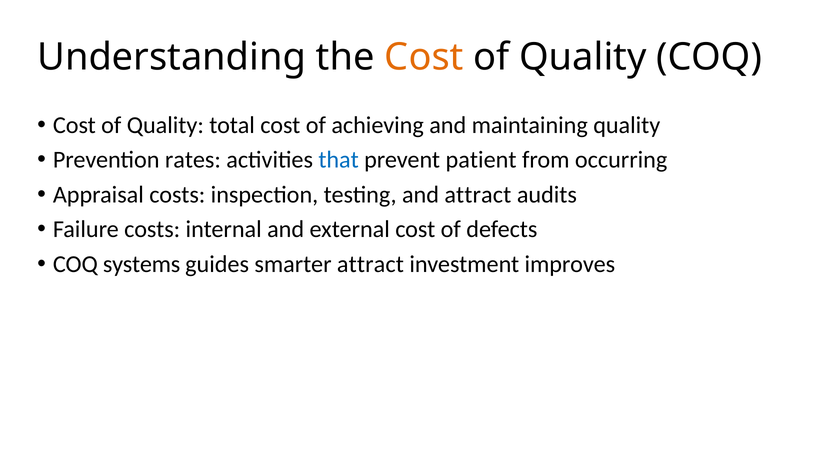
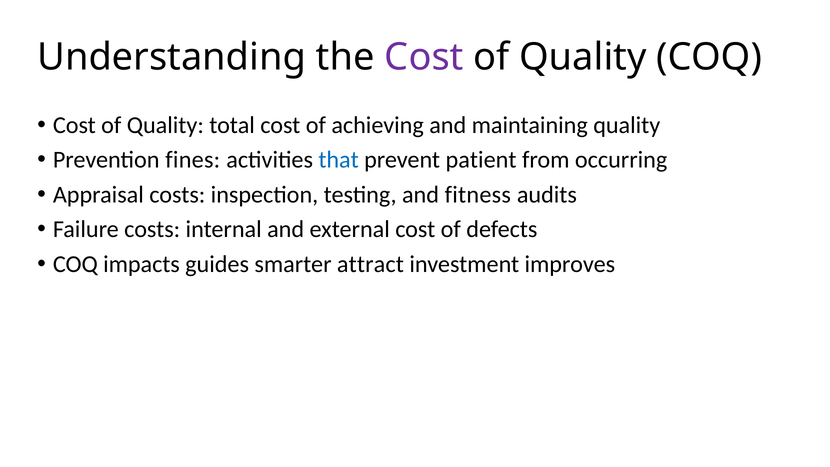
Cost at (424, 57) colour: orange -> purple
rates: rates -> fines
and attract: attract -> fitness
systems: systems -> impacts
